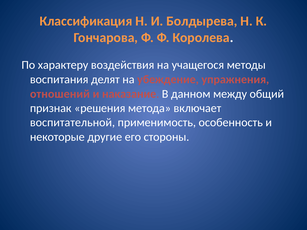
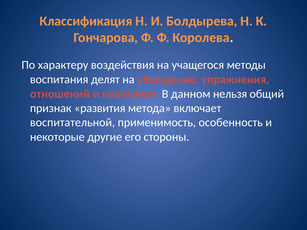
между: между -> нельзя
решения: решения -> развития
